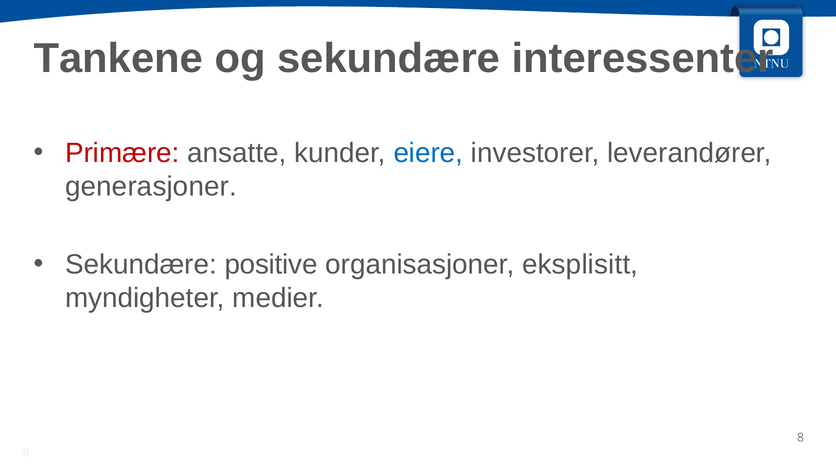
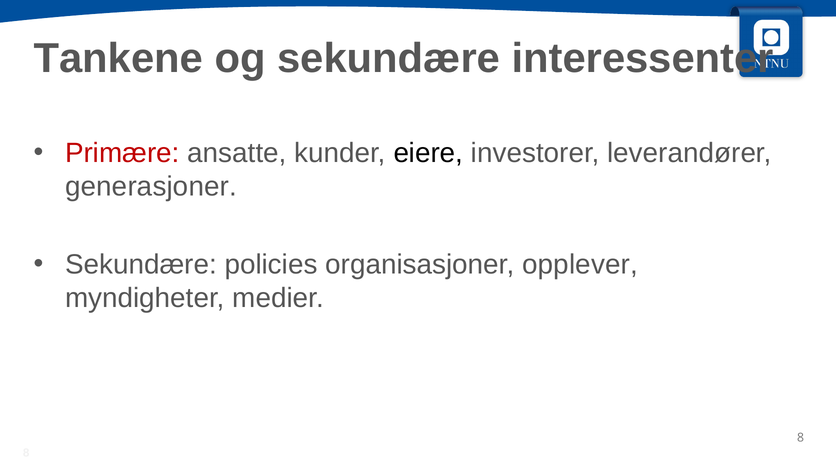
eiere colour: blue -> black
positive: positive -> policies
eksplisitt: eksplisitt -> opplever
